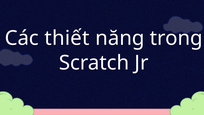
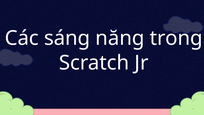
thiết: thiết -> sáng
